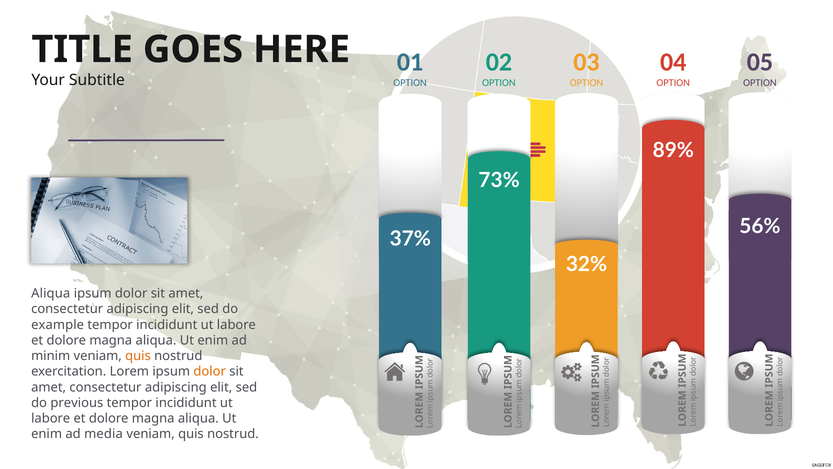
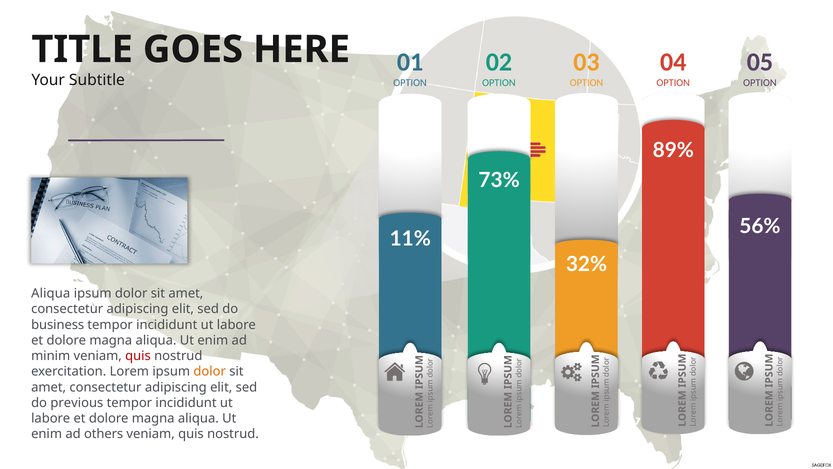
37%: 37% -> 11%
example: example -> business
quis at (138, 356) colour: orange -> red
media: media -> others
